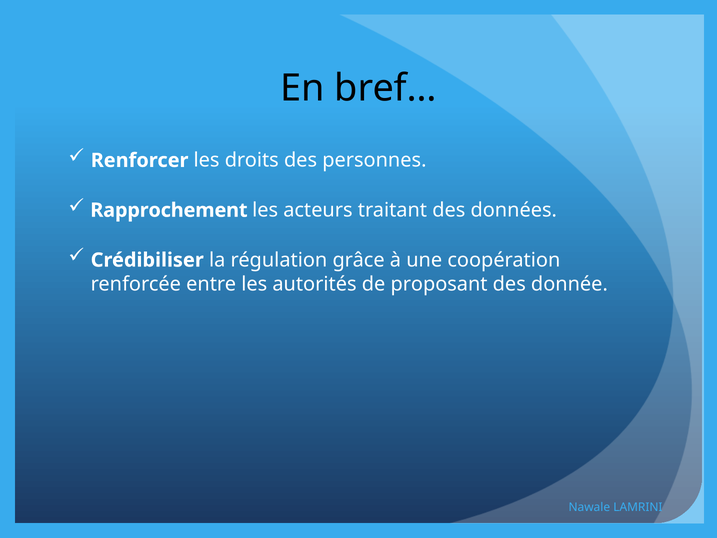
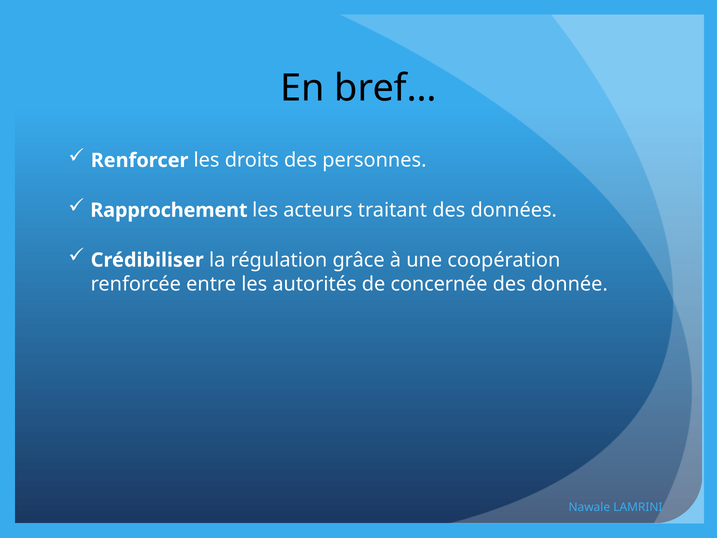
proposant: proposant -> concernée
